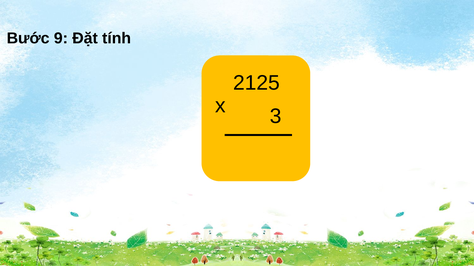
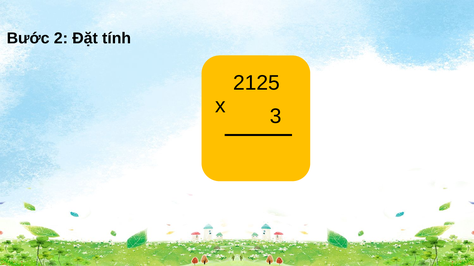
9: 9 -> 2
